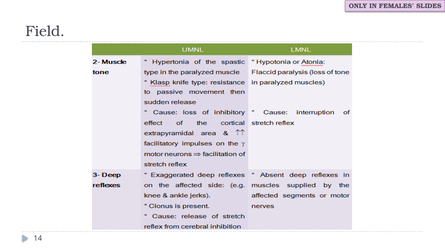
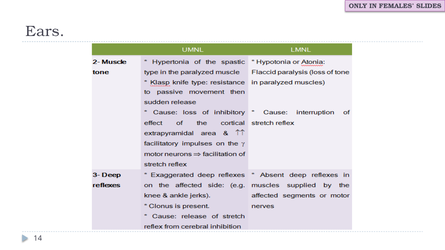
Field: Field -> Ears
